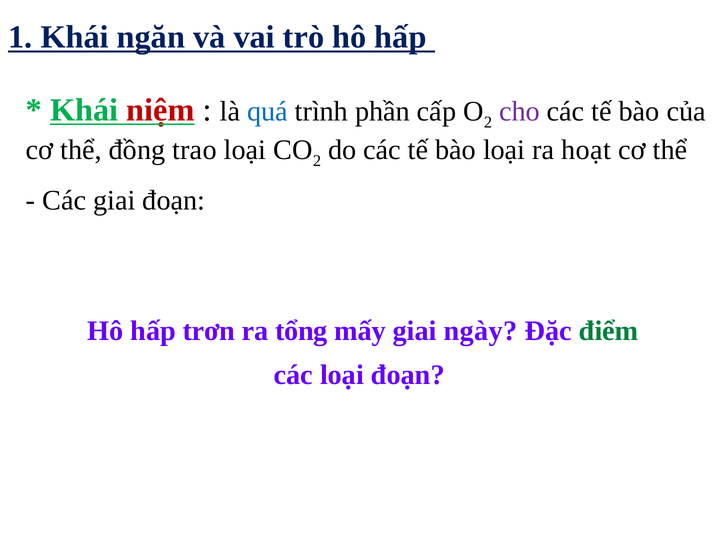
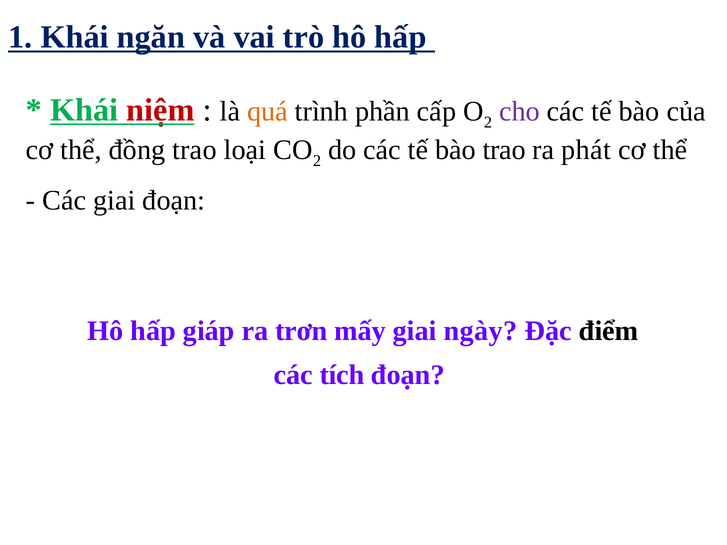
quá colour: blue -> orange
bào loại: loại -> trao
hoạt: hoạt -> phát
trơn: trơn -> giáp
tổng: tổng -> trơn
điểm colour: green -> black
các loại: loại -> tích
